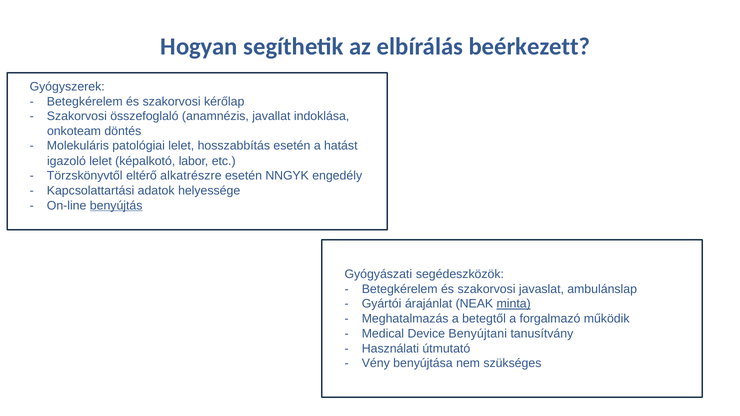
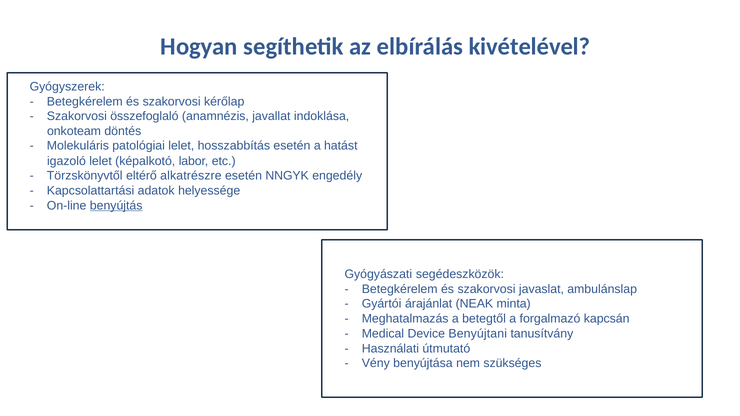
beérkezett: beérkezett -> kivételével
minta underline: present -> none
működik: működik -> kapcsán
